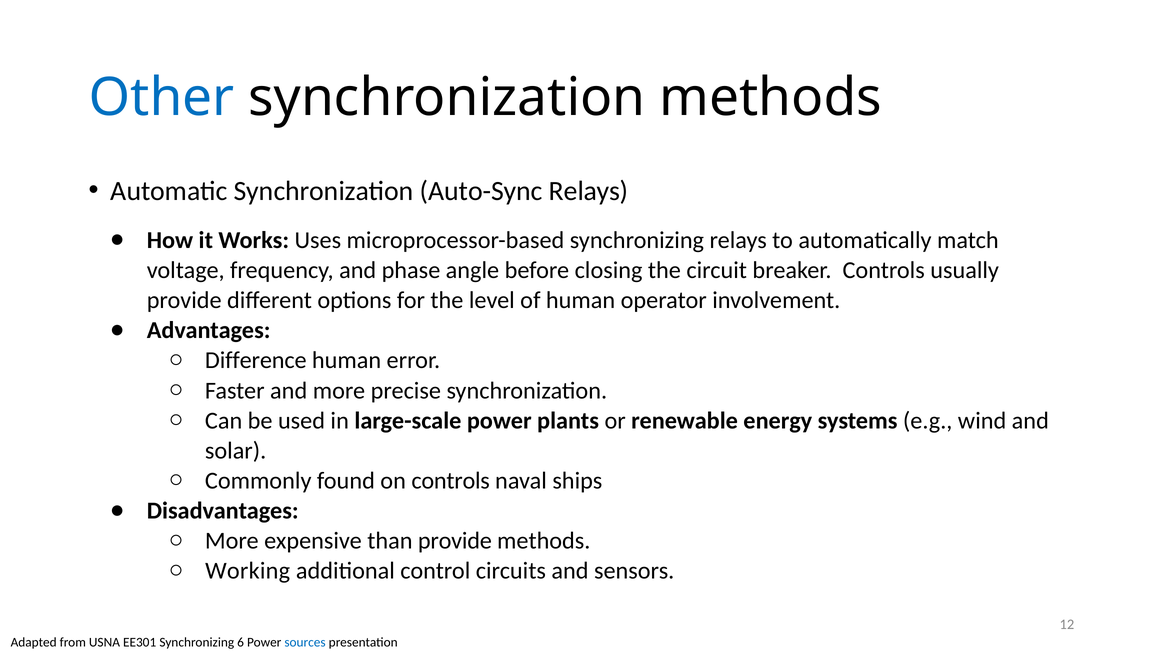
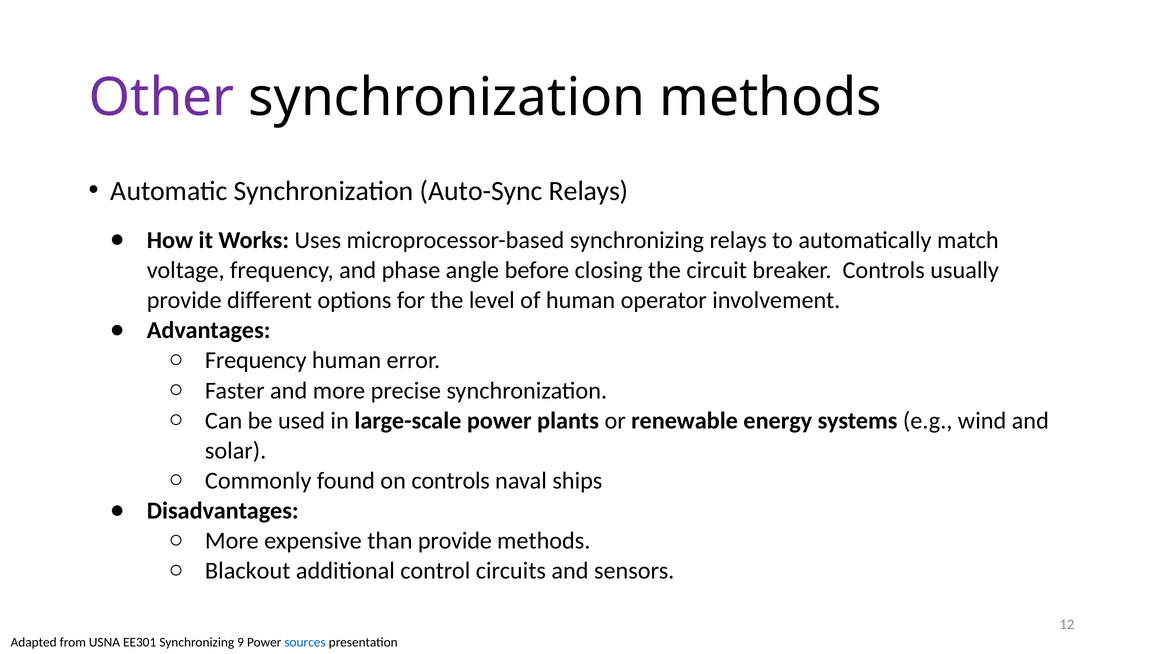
Other colour: blue -> purple
Difference at (256, 361): Difference -> Frequency
Working: Working -> Blackout
6: 6 -> 9
